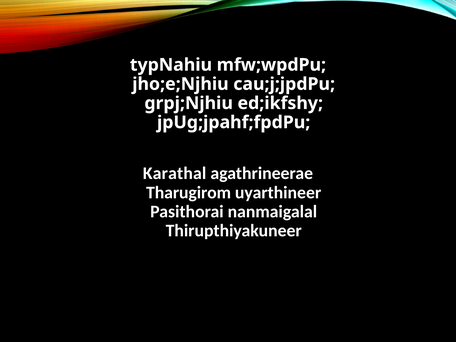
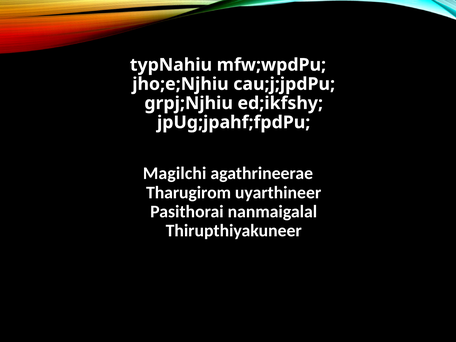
Karathal: Karathal -> Magilchi
